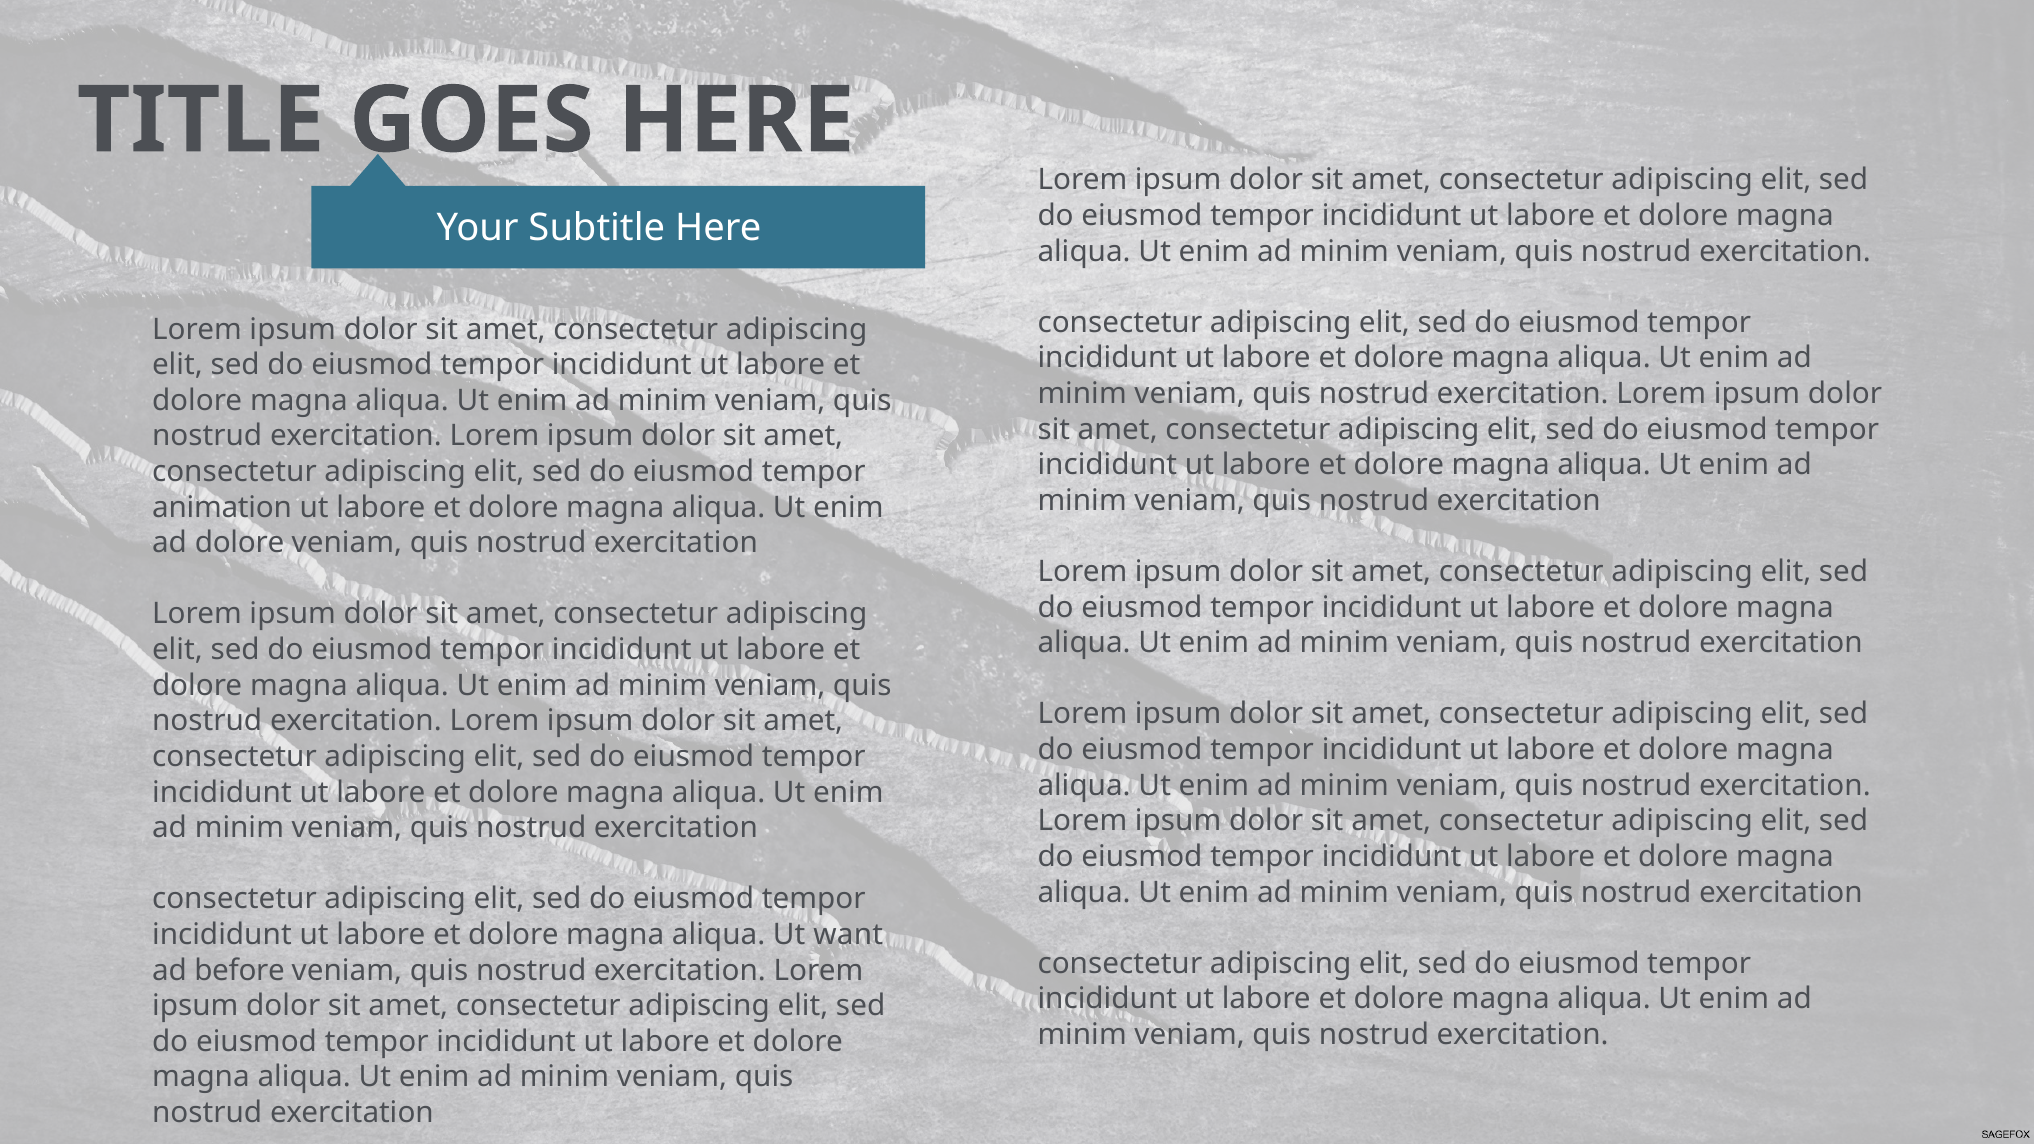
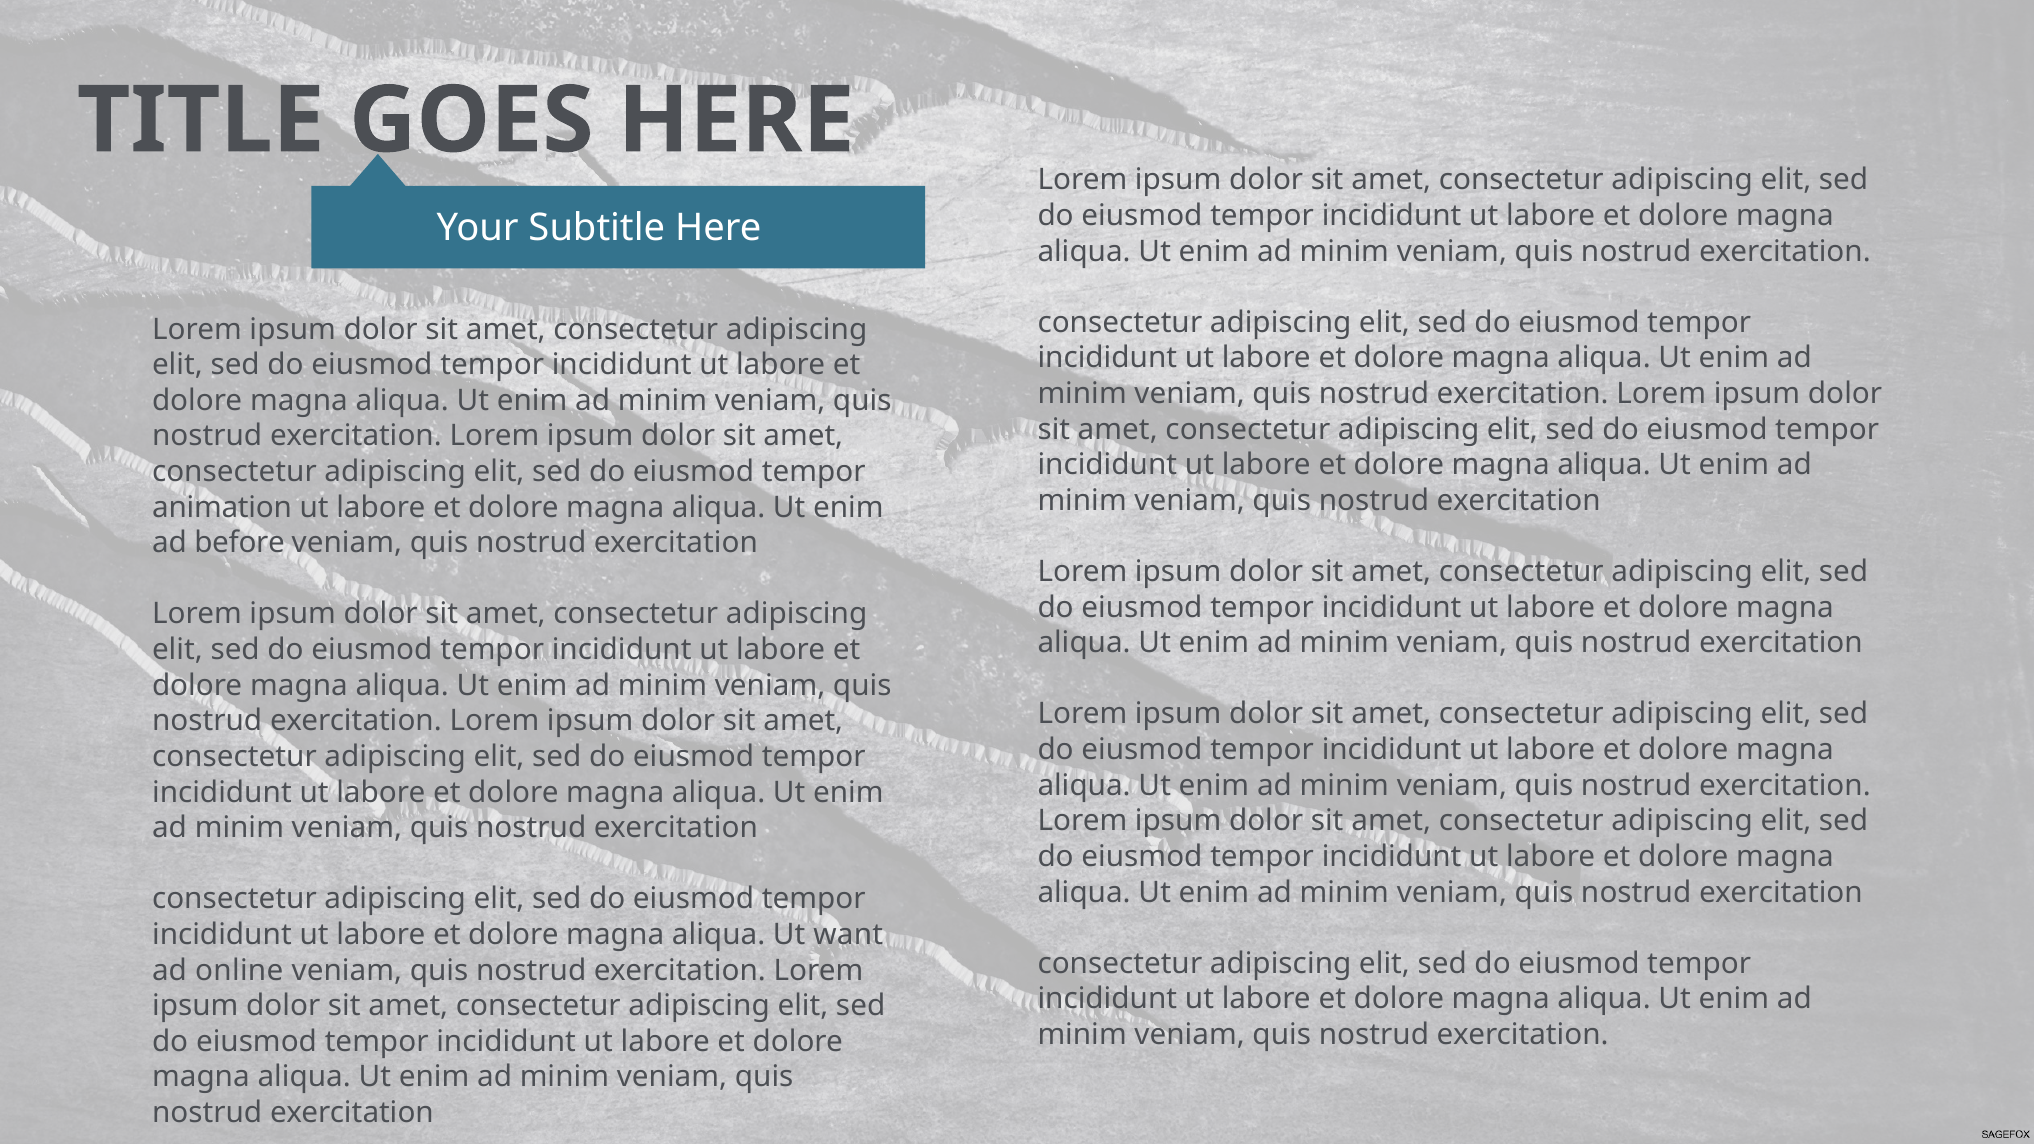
ad dolore: dolore -> before
before: before -> online
